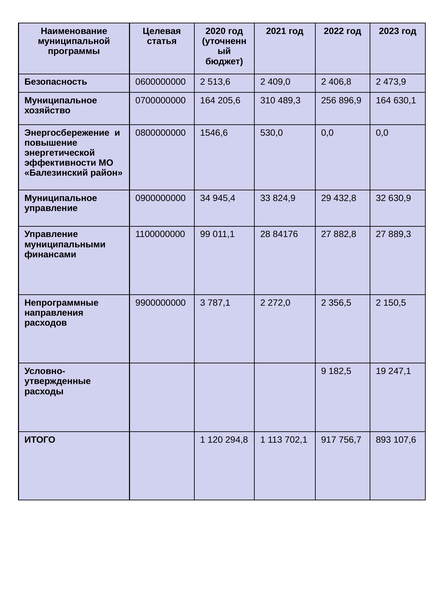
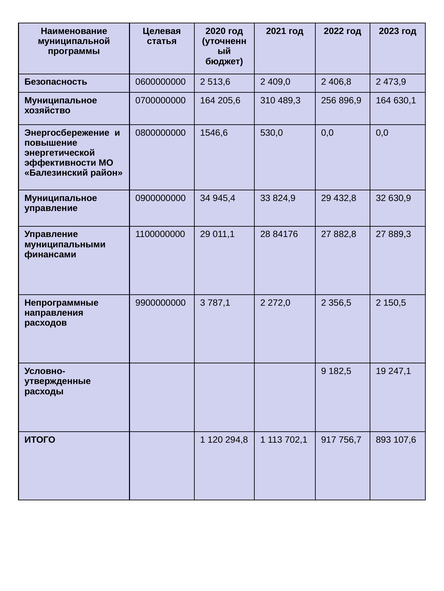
1100000000 99: 99 -> 29
